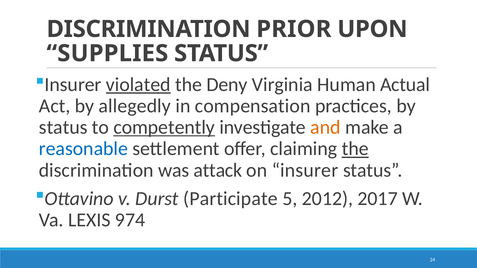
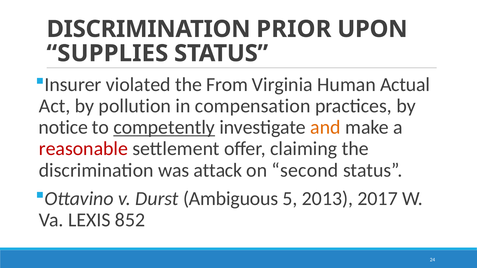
violated underline: present -> none
Deny: Deny -> From
allegedly: allegedly -> pollution
status at (63, 127): status -> notice
reasonable colour: blue -> red
the at (355, 149) underline: present -> none
on insurer: insurer -> second
Participate: Participate -> Ambiguous
2012: 2012 -> 2013
974: 974 -> 852
